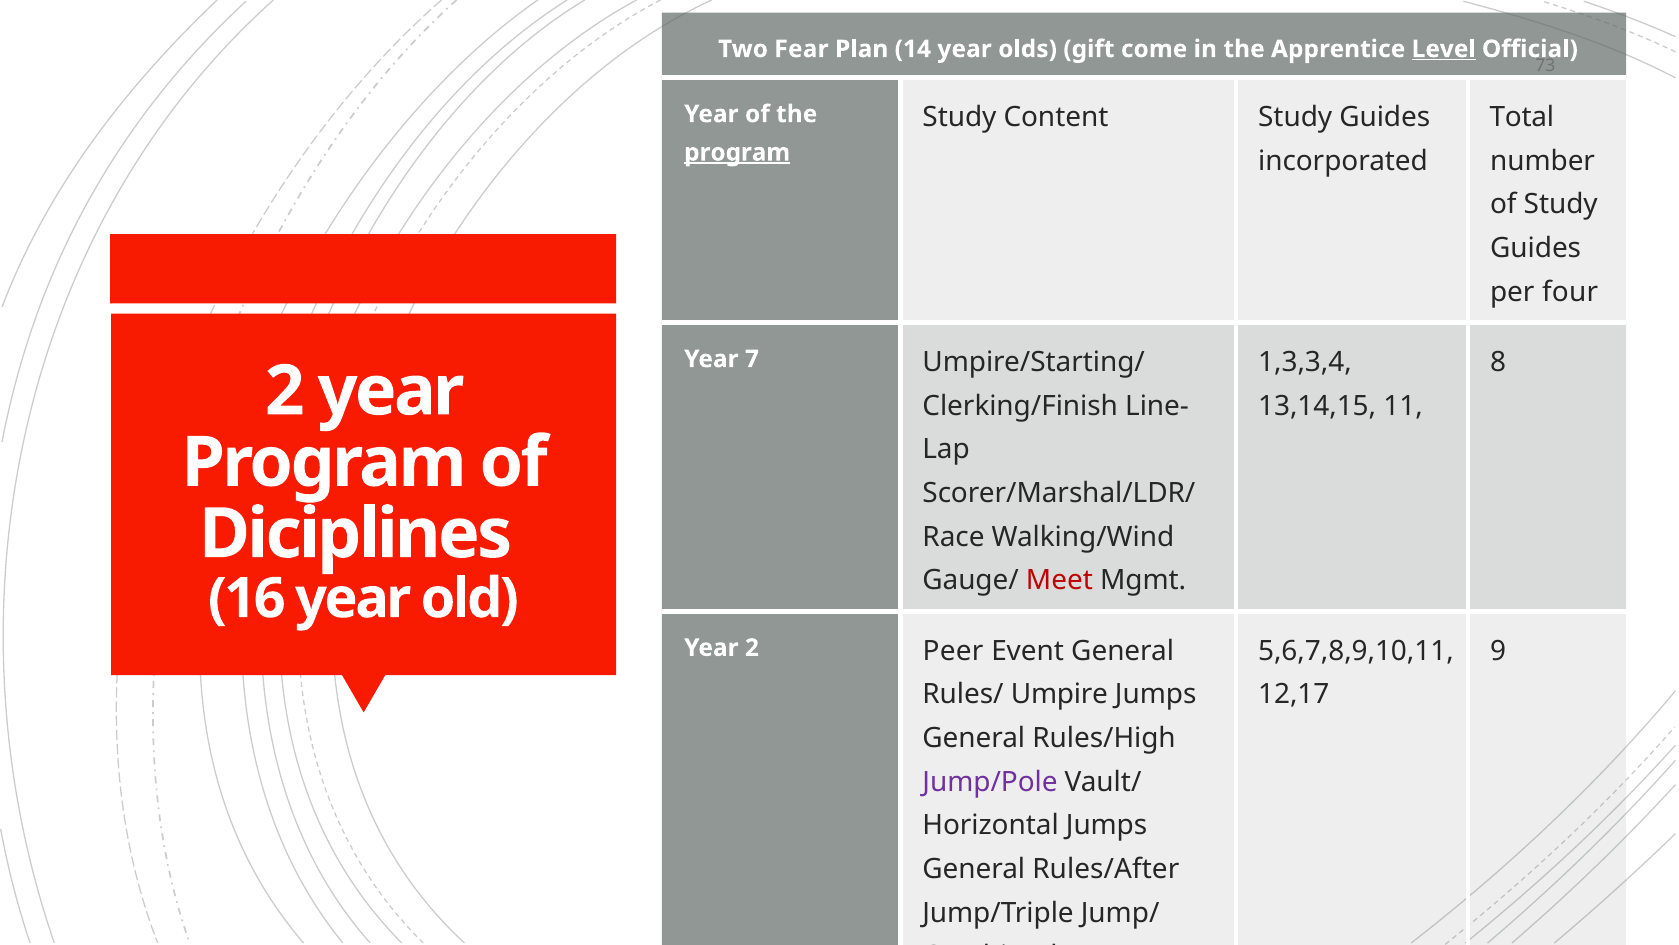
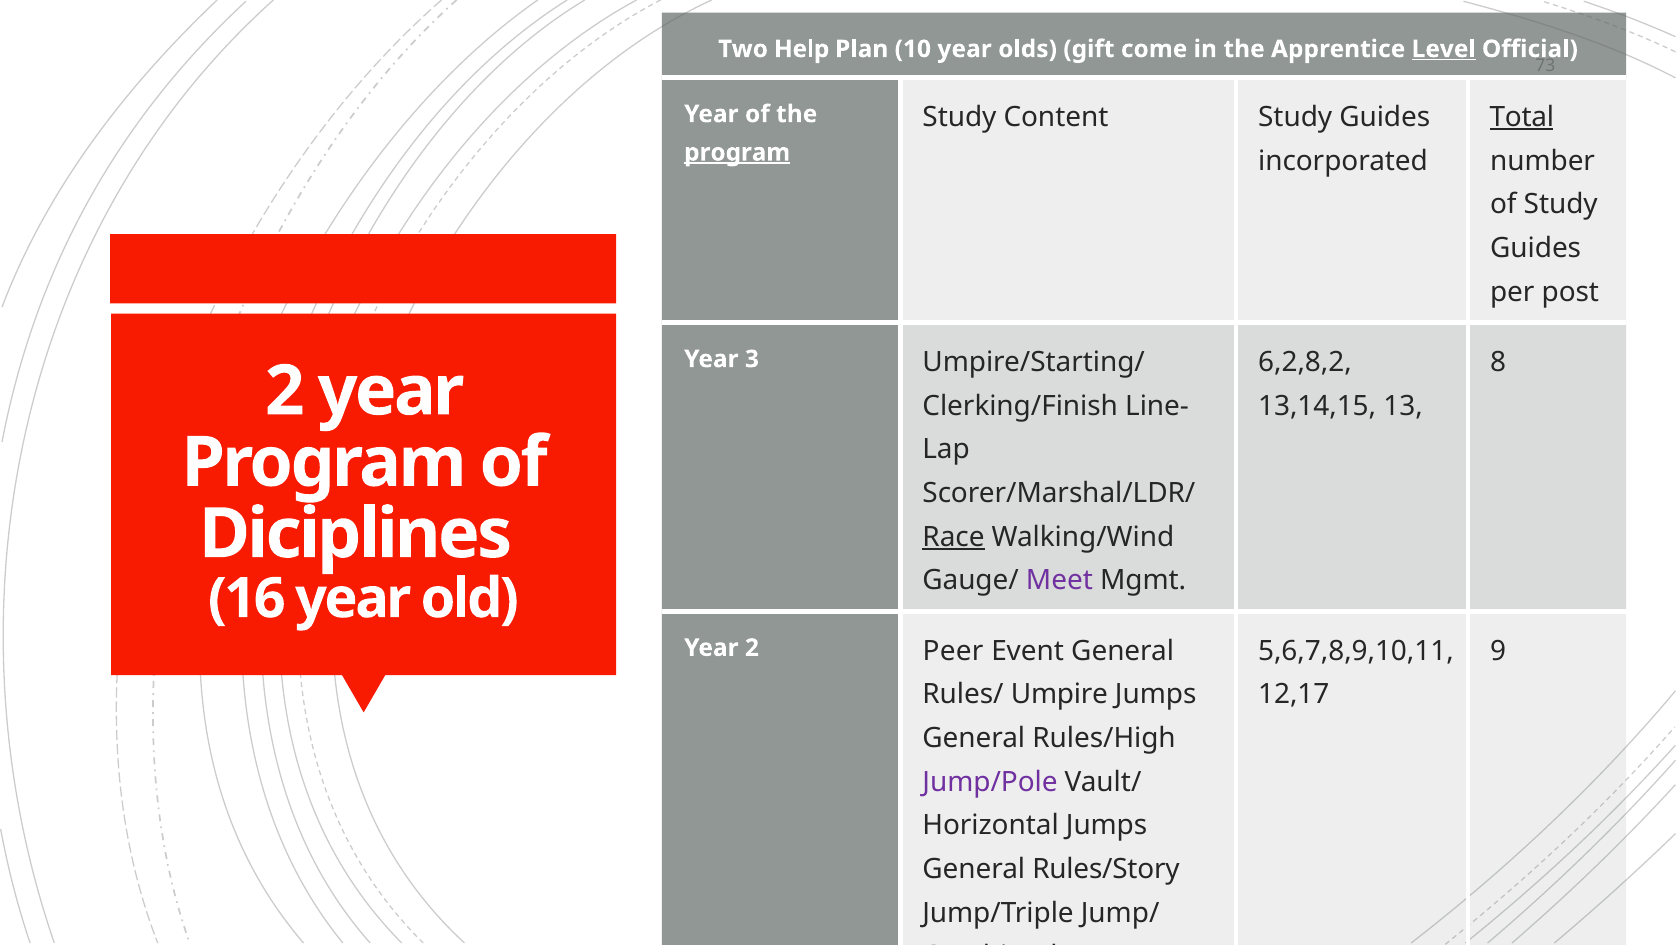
Fear: Fear -> Help
14: 14 -> 10
Total at (1522, 117) underline: none -> present
four: four -> post
1,3,3,4: 1,3,3,4 -> 6,2,8,2
7: 7 -> 3
11: 11 -> 13
Race underline: none -> present
Meet colour: red -> purple
Rules/After: Rules/After -> Rules/Story
